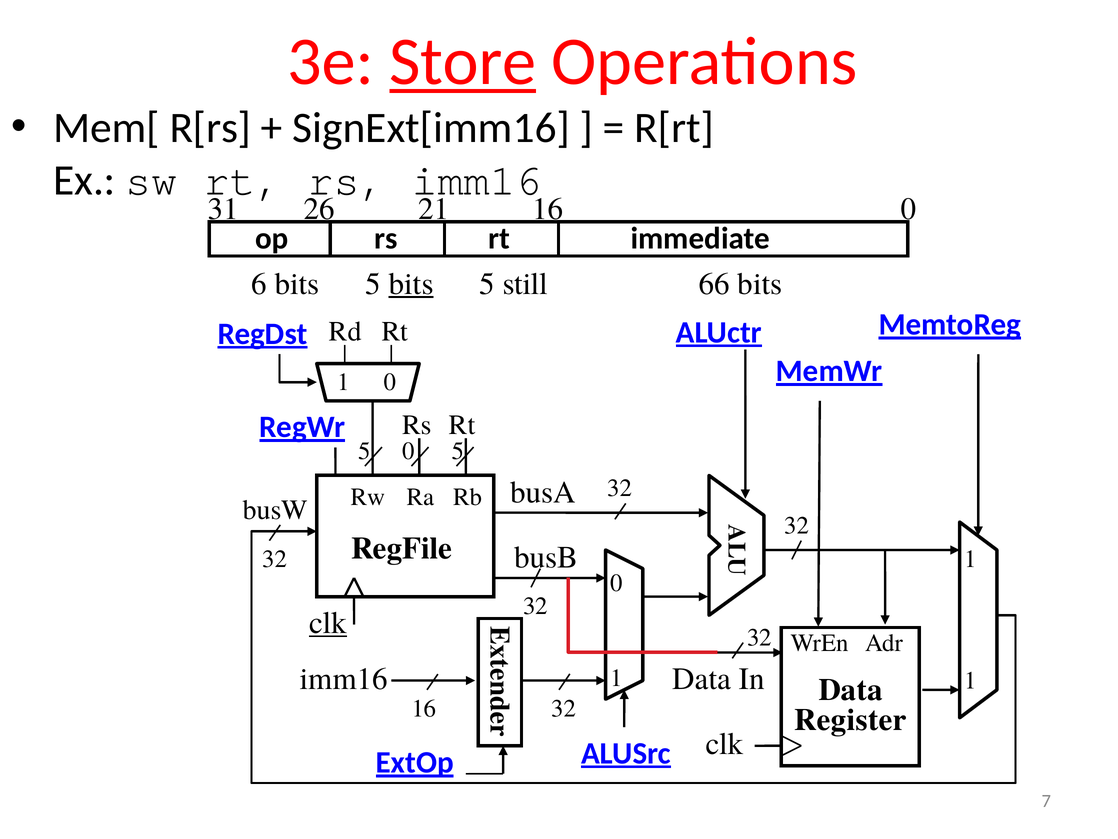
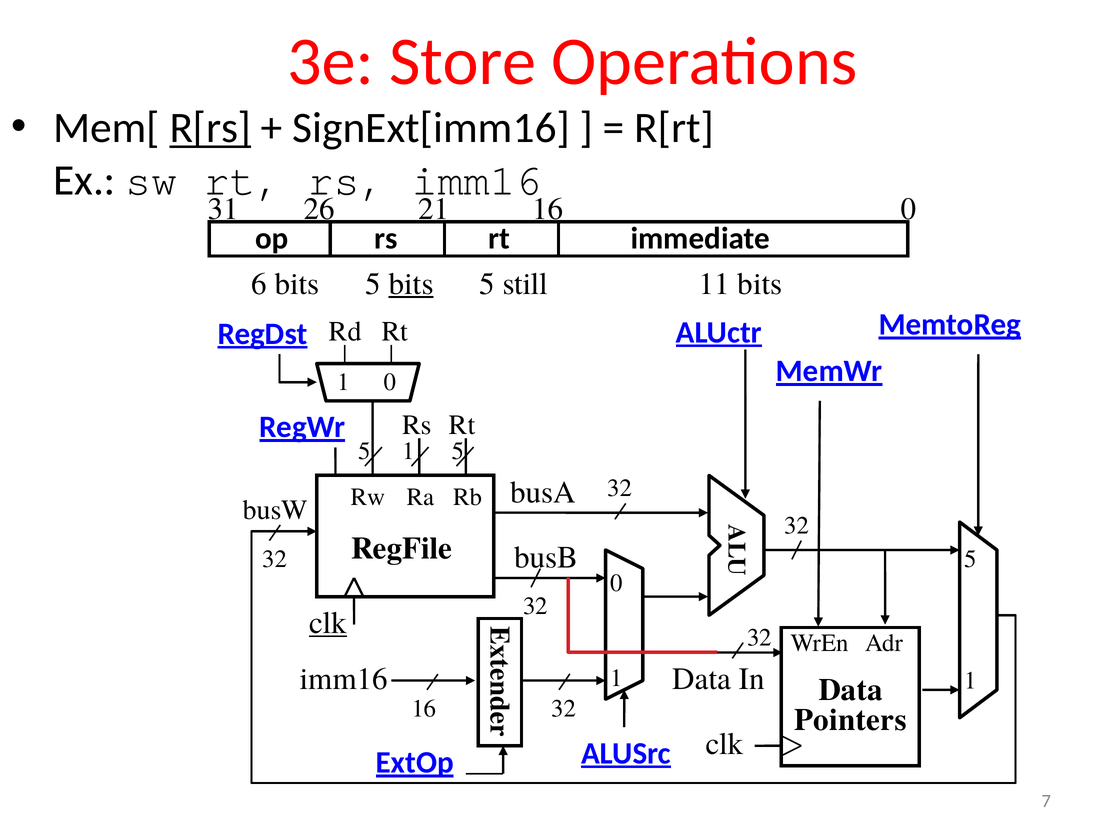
Store underline: present -> none
R[rs underline: none -> present
66: 66 -> 11
0 at (409, 451): 0 -> 1
1 at (970, 559): 1 -> 5
Register: Register -> Pointers
